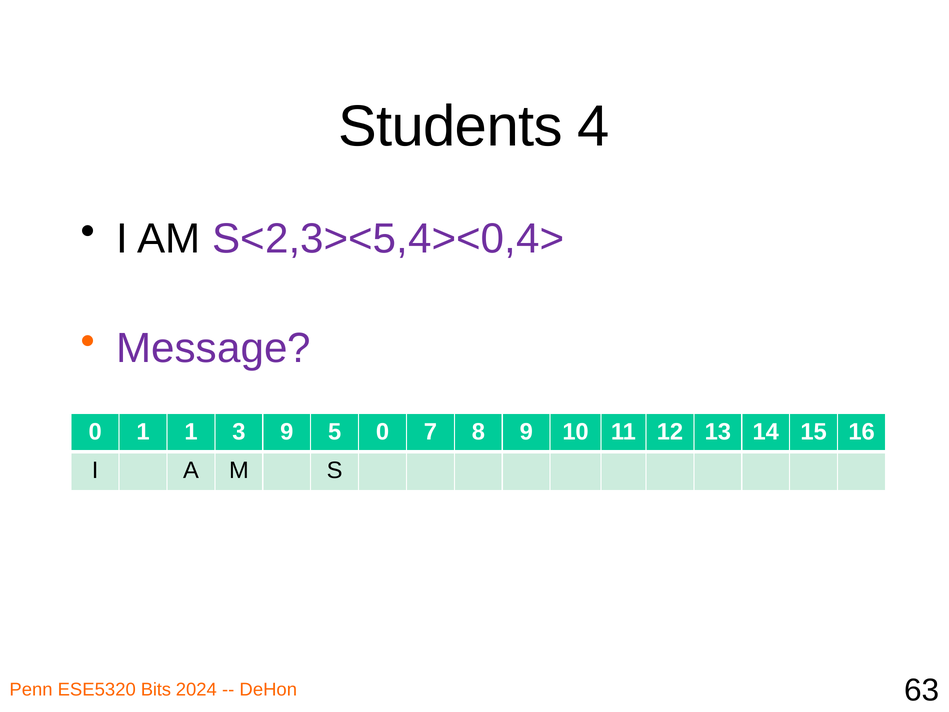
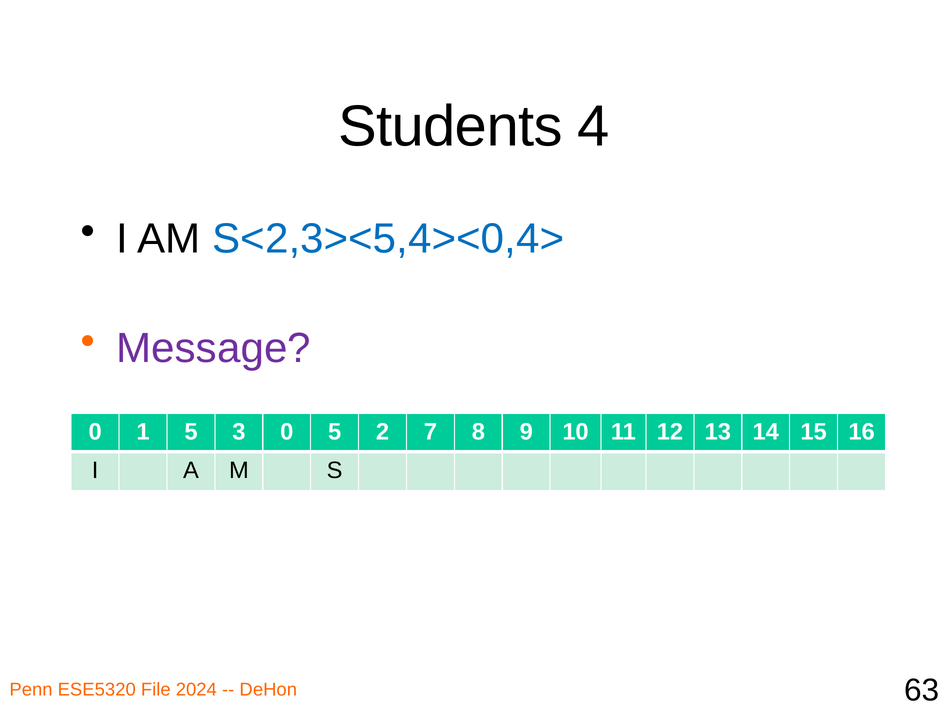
S<2,3><5,4><0,4> colour: purple -> blue
1 1: 1 -> 5
3 9: 9 -> 0
5 0: 0 -> 2
Bits: Bits -> File
